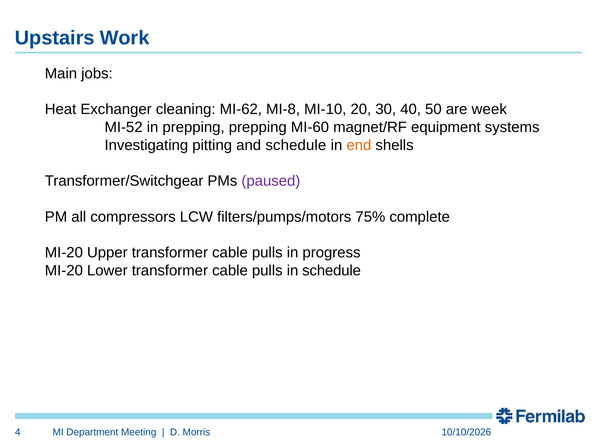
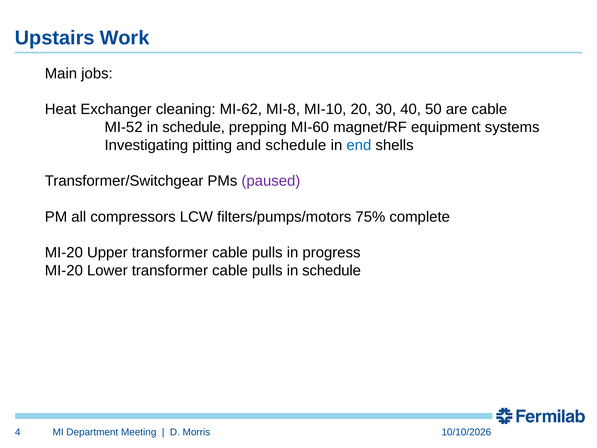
are week: week -> cable
MI-52 in prepping: prepping -> schedule
end colour: orange -> blue
